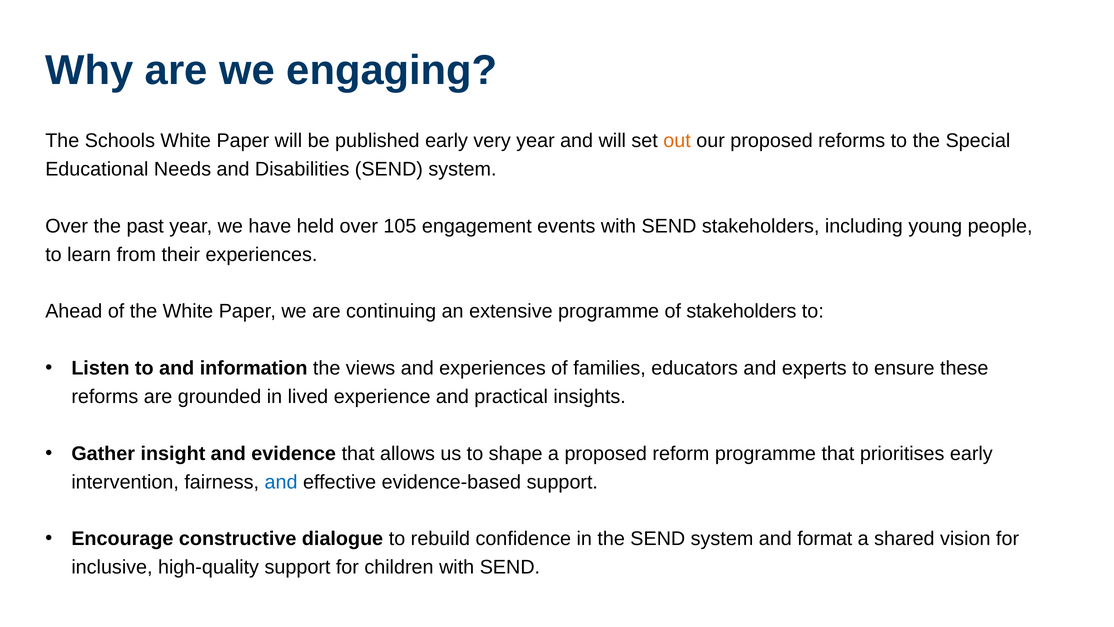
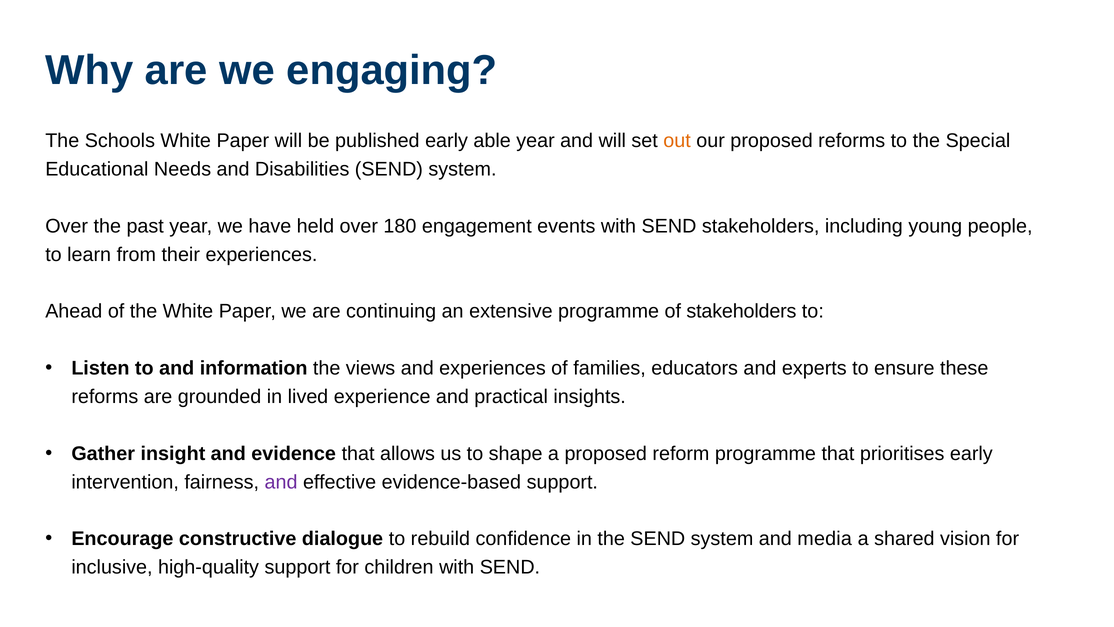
very: very -> able
105: 105 -> 180
and at (281, 482) colour: blue -> purple
format: format -> media
